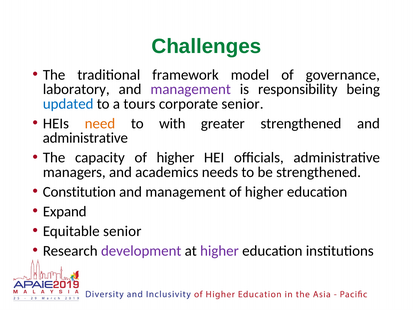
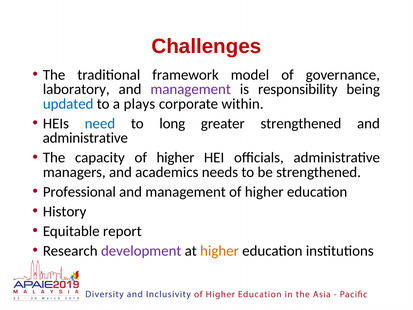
Challenges colour: green -> red
tours: tours -> plays
corporate senior: senior -> within
need colour: orange -> blue
with: with -> long
Constitution: Constitution -> Professional
Expand: Expand -> History
Equitable senior: senior -> report
higher at (219, 251) colour: purple -> orange
